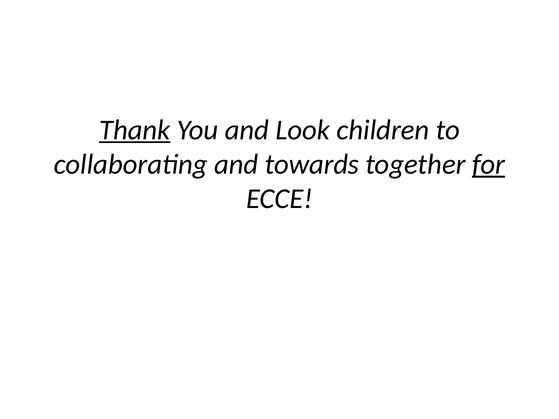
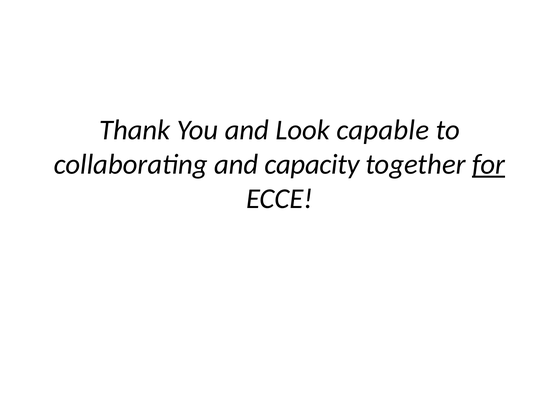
Thank underline: present -> none
children: children -> capable
towards: towards -> capacity
